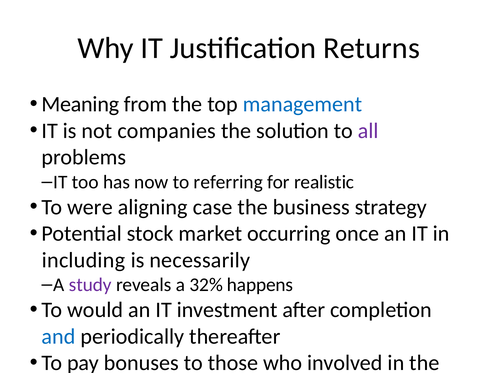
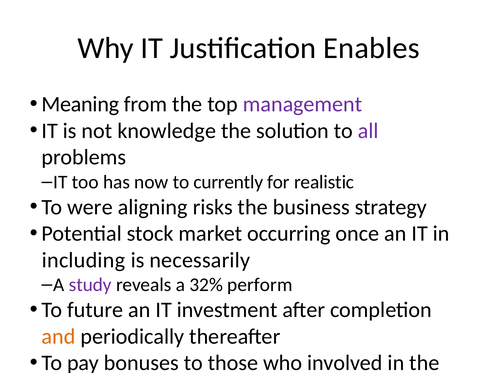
Returns: Returns -> Enables
management colour: blue -> purple
companies: companies -> knowledge
referring: referring -> currently
case: case -> risks
happens: happens -> perform
would: would -> future
and colour: blue -> orange
